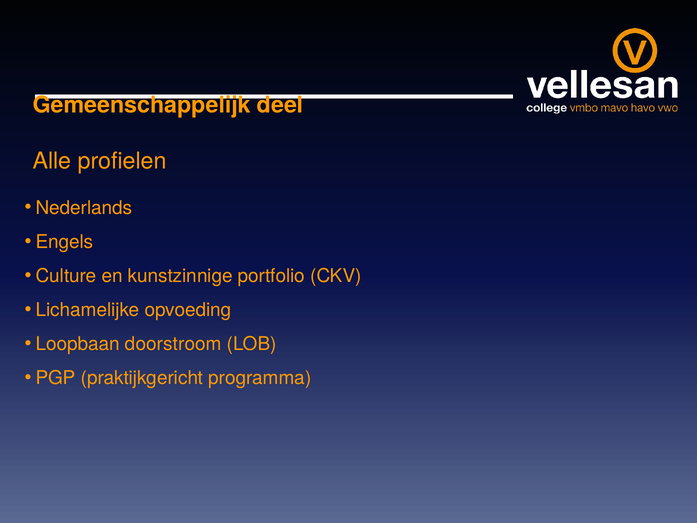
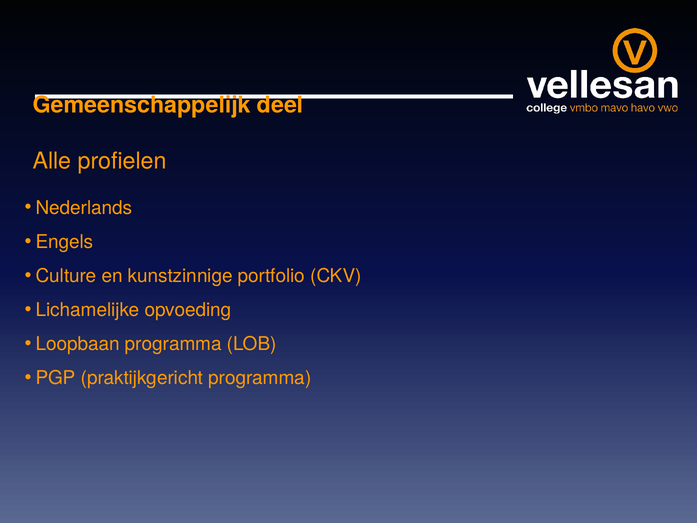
Loopbaan doorstroom: doorstroom -> programma
